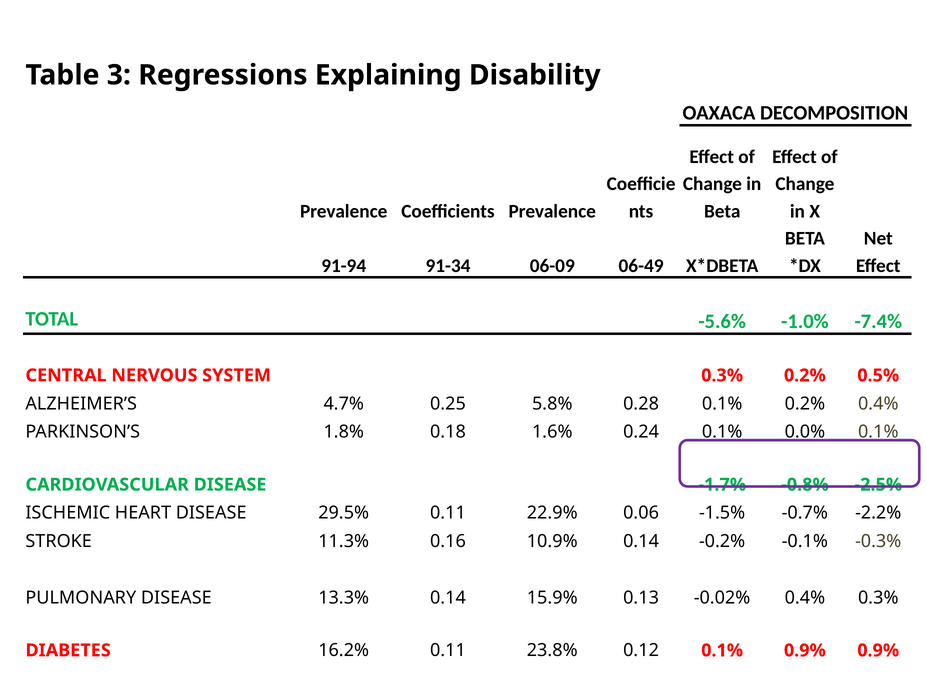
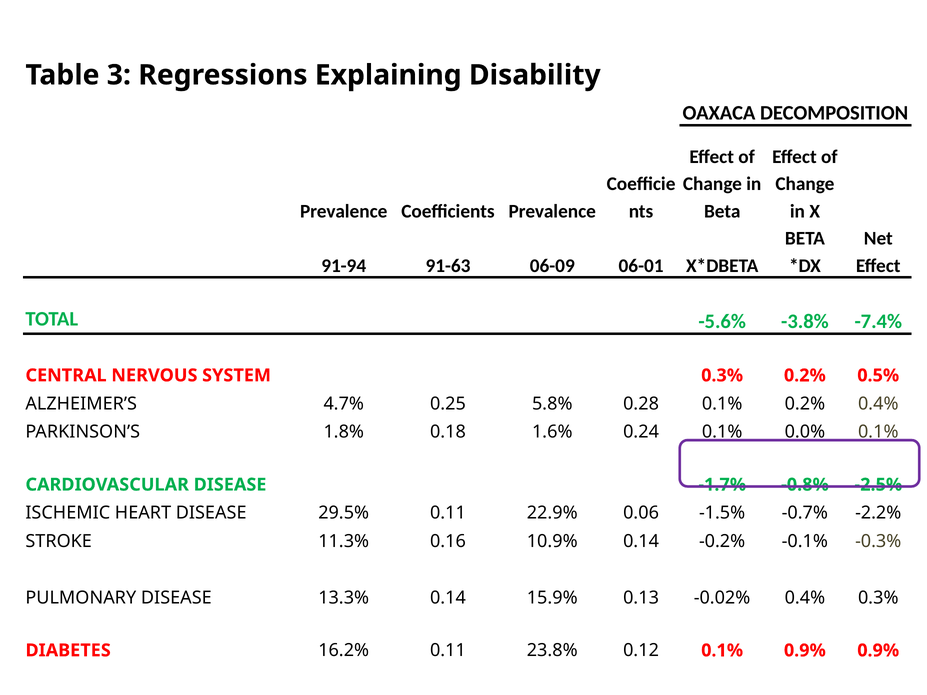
91-34: 91-34 -> 91-63
06-49: 06-49 -> 06-01
-1.0%: -1.0% -> -3.8%
